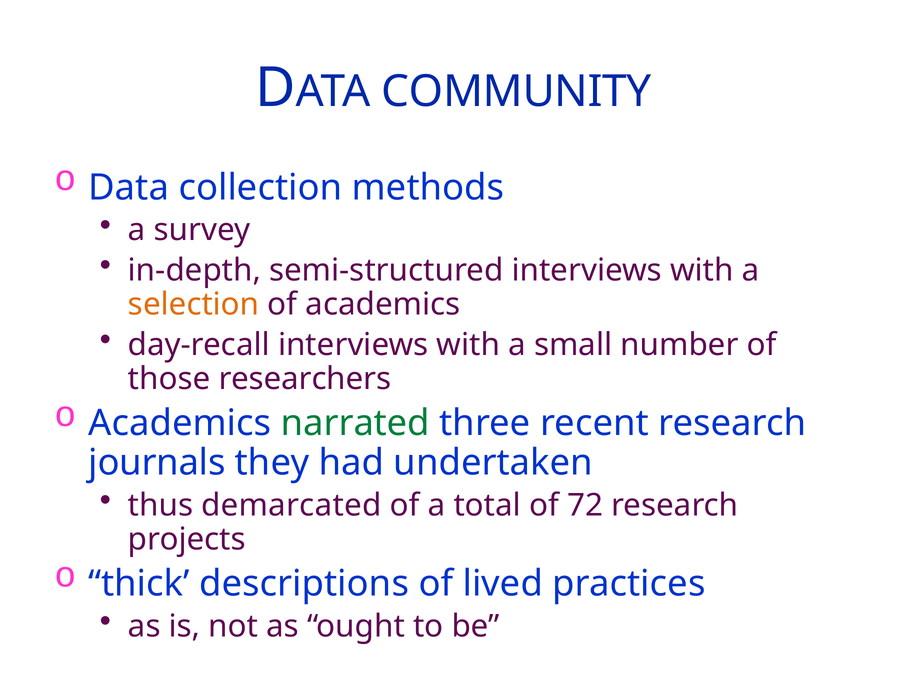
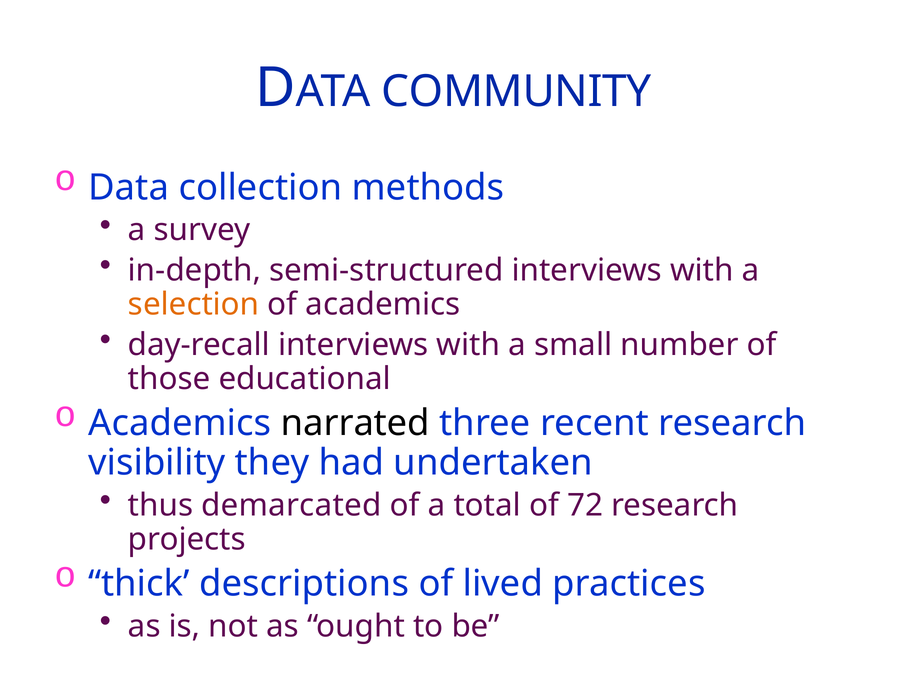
researchers: researchers -> educational
narrated colour: green -> black
journals: journals -> visibility
